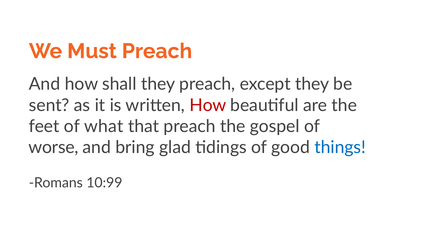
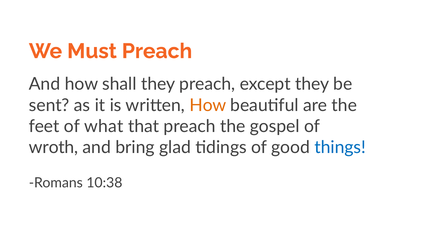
How at (208, 105) colour: red -> orange
worse: worse -> wroth
10:99: 10:99 -> 10:38
